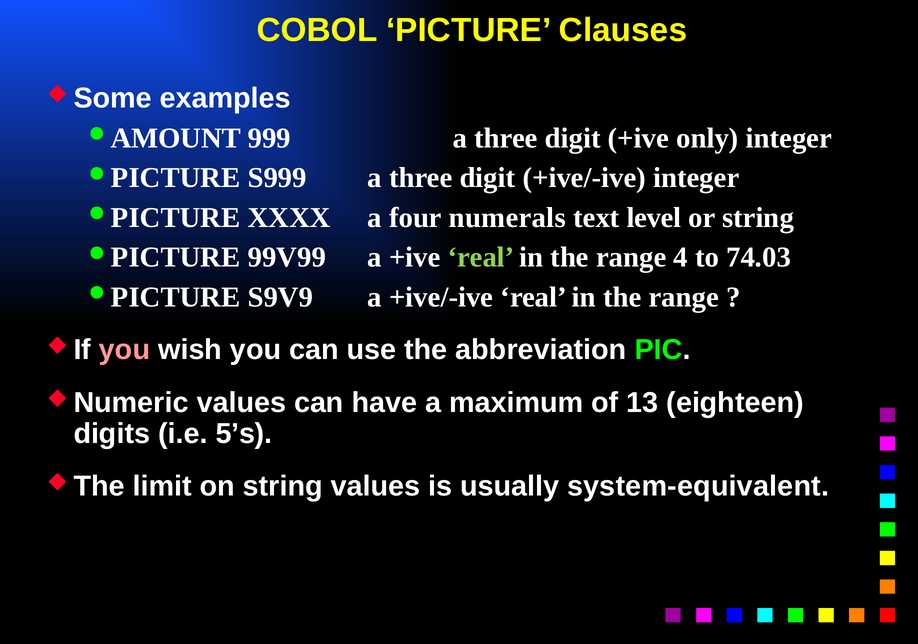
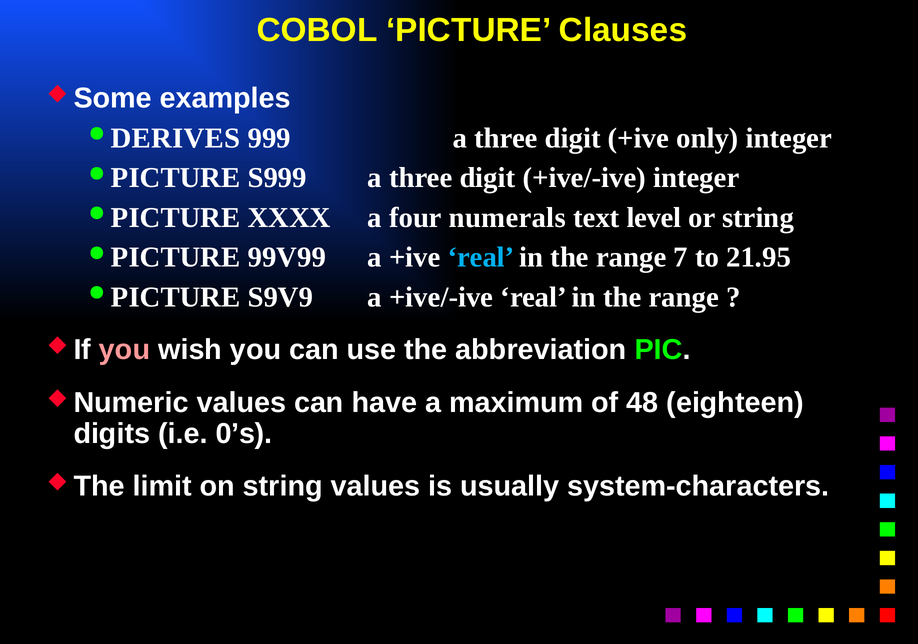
AMOUNT: AMOUNT -> DERIVES
real at (481, 257) colour: light green -> light blue
4: 4 -> 7
74.03: 74.03 -> 21.95
13: 13 -> 48
5’s: 5’s -> 0’s
system-equivalent: system-equivalent -> system-characters
